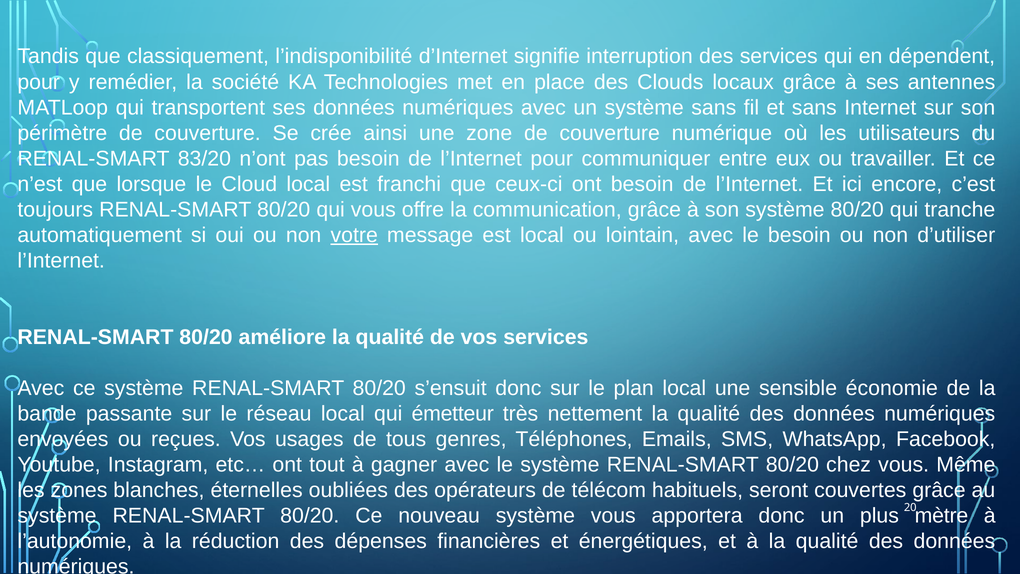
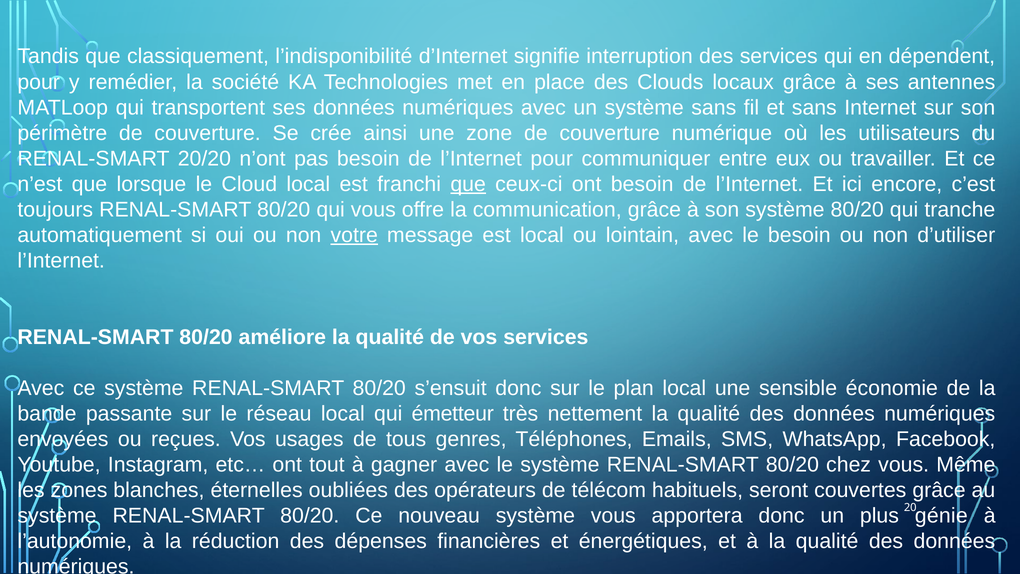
83/20: 83/20 -> 20/20
que at (468, 184) underline: none -> present
mètre: mètre -> génie
